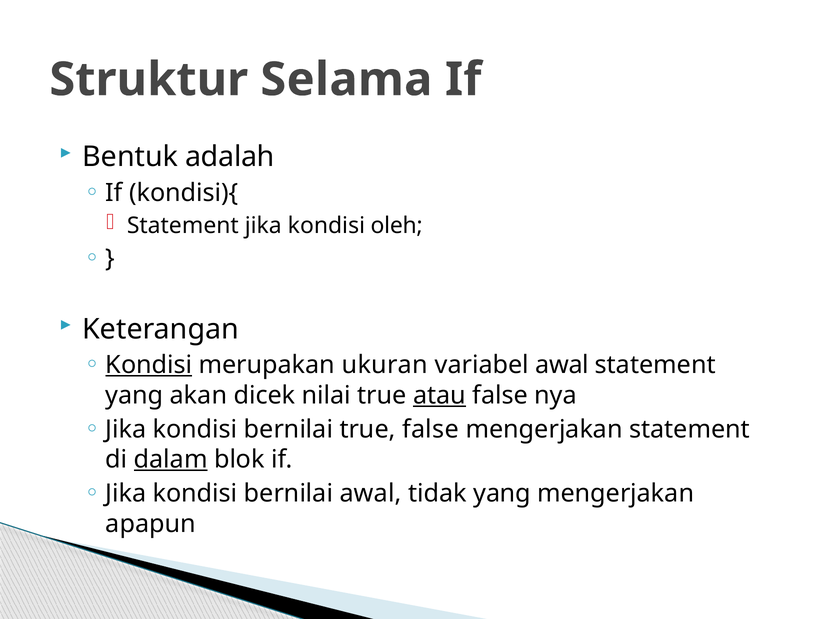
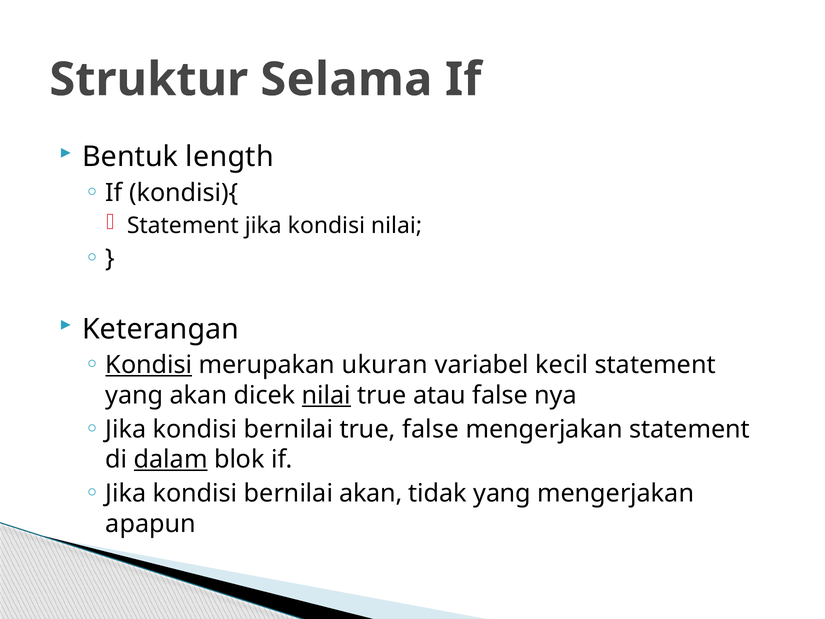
adalah: adalah -> length
kondisi oleh: oleh -> nilai
variabel awal: awal -> kecil
nilai at (326, 395) underline: none -> present
atau underline: present -> none
bernilai awal: awal -> akan
